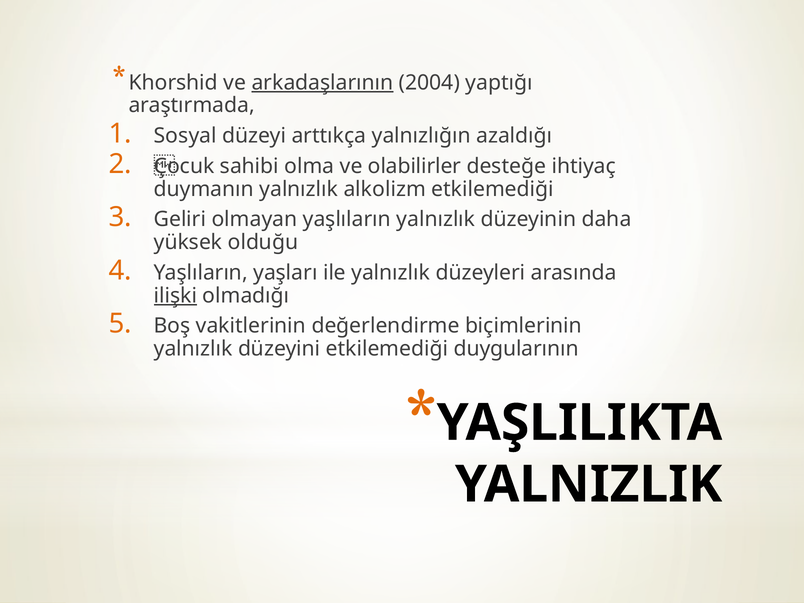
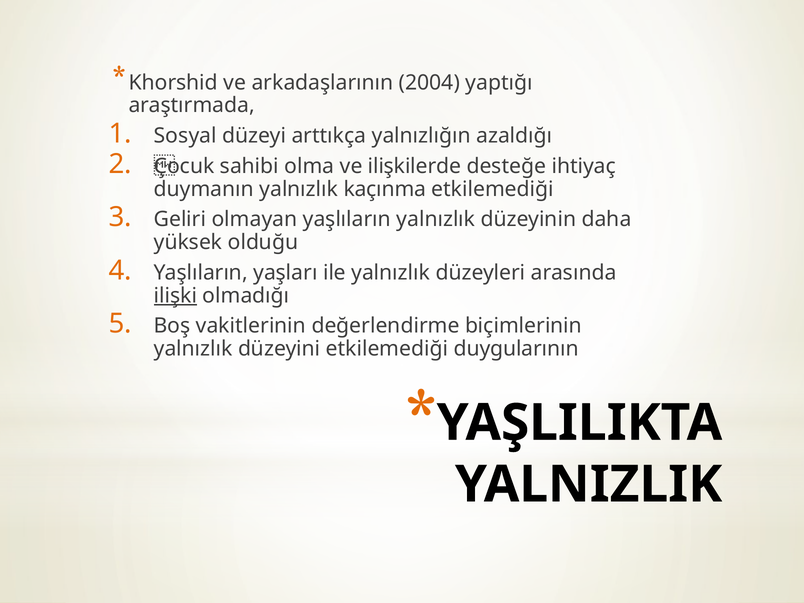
arkadaşlarının underline: present -> none
olabilirler: olabilirler -> ilişkilerde
alkolizm: alkolizm -> kaçınma
